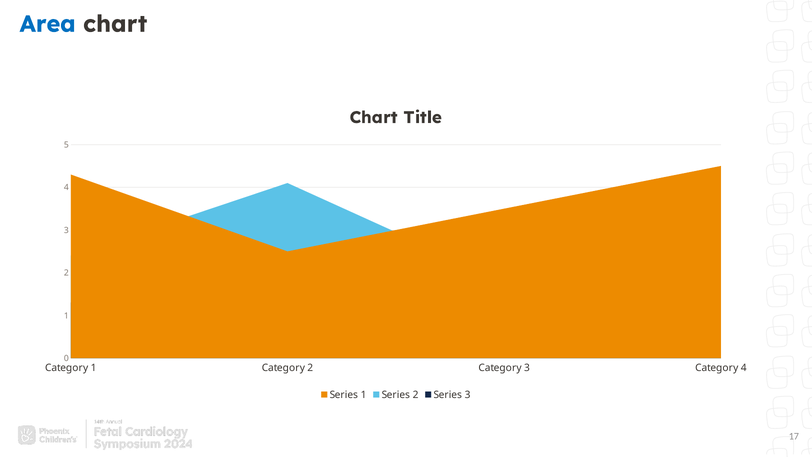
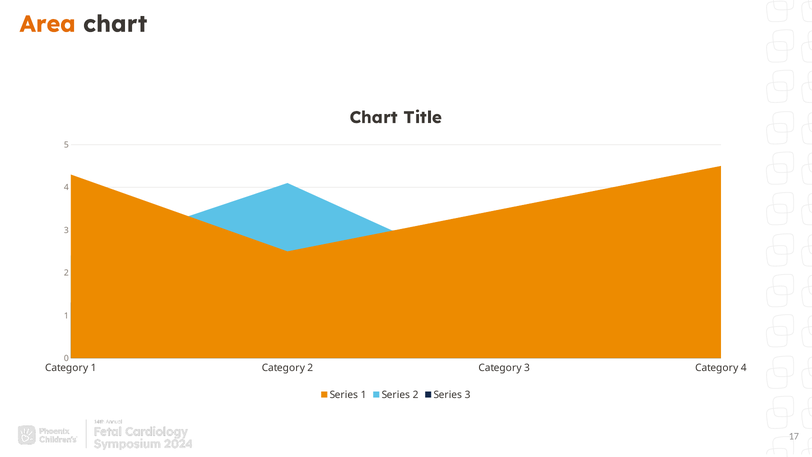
Area colour: blue -> orange
